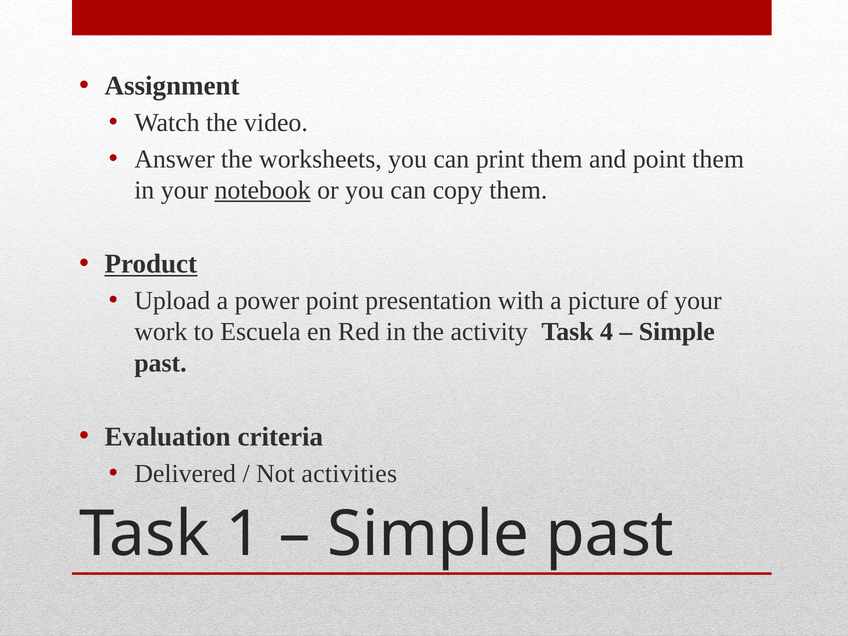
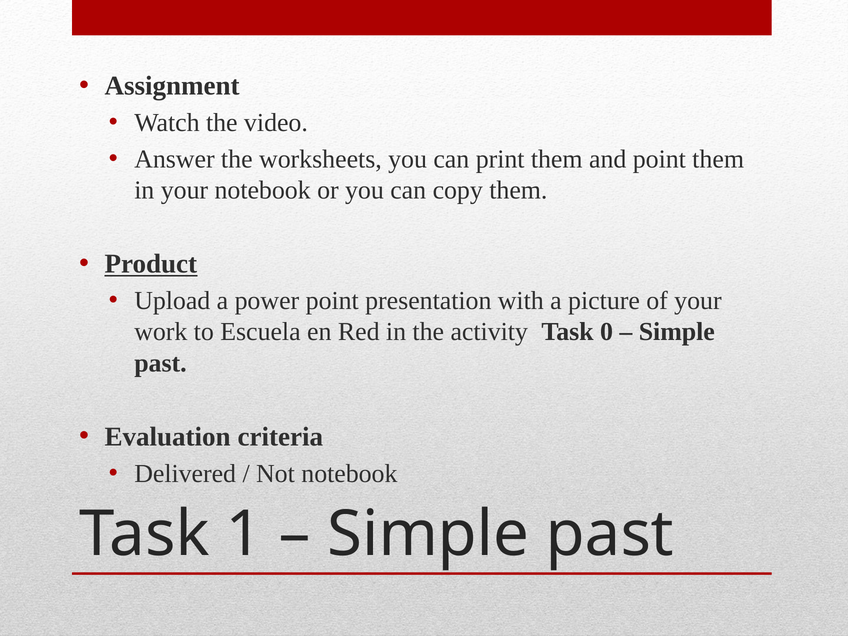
notebook at (263, 190) underline: present -> none
4: 4 -> 0
Not activities: activities -> notebook
